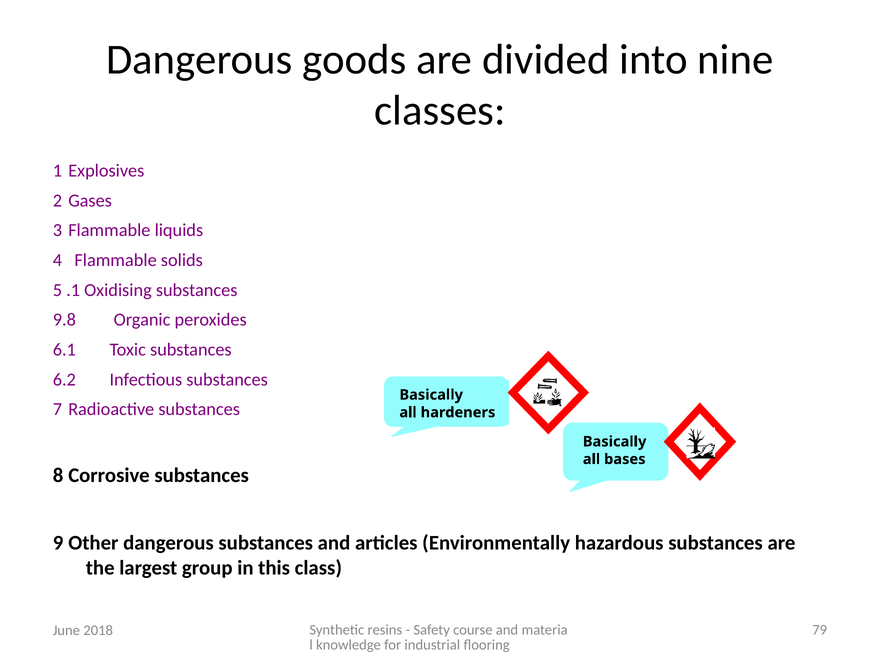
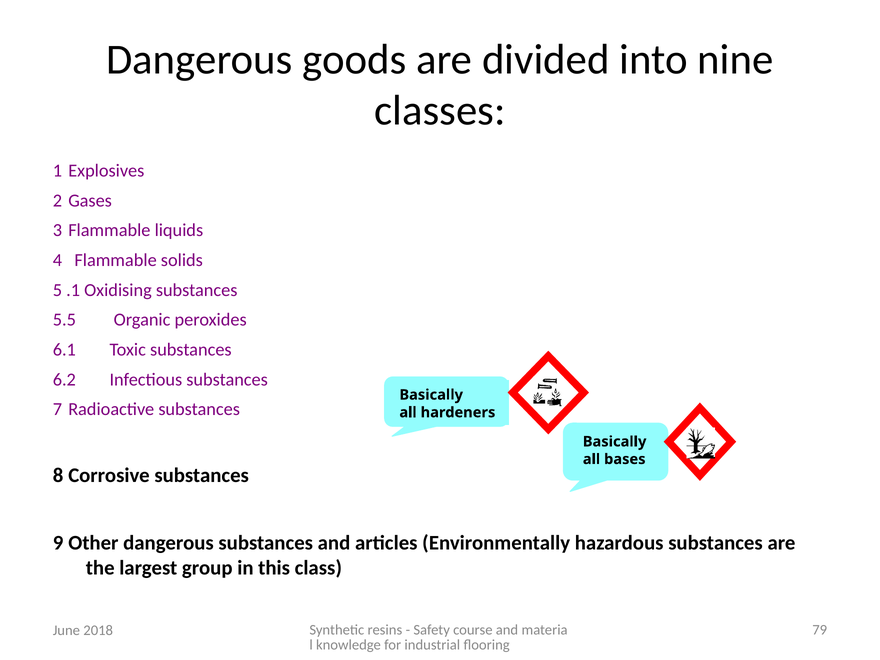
9.8: 9.8 -> 5.5
